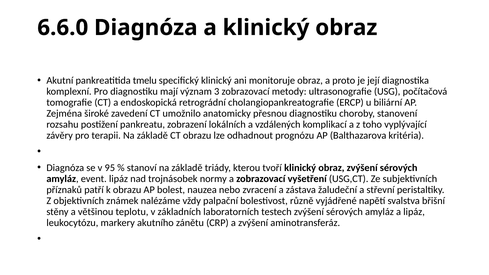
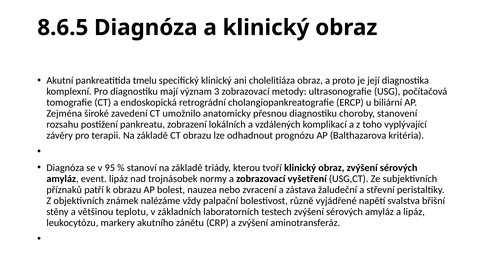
6.6.0: 6.6.0 -> 8.6.5
monitoruje: monitoruje -> cholelitiáza
